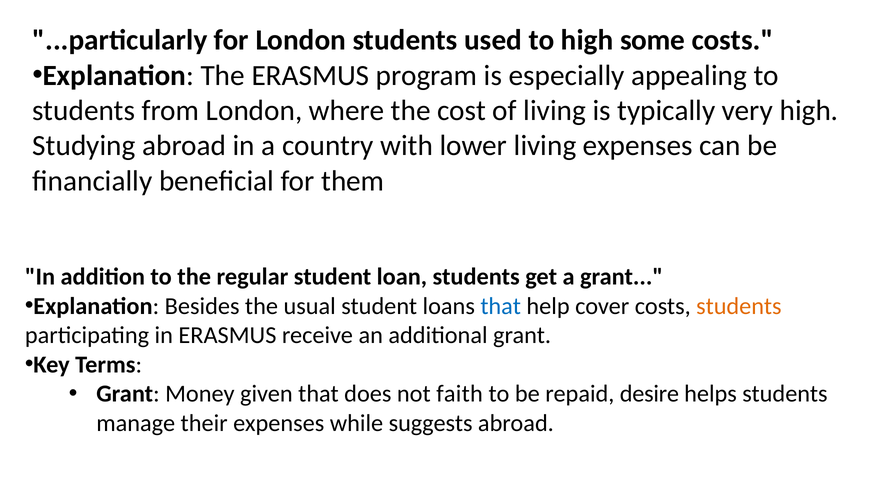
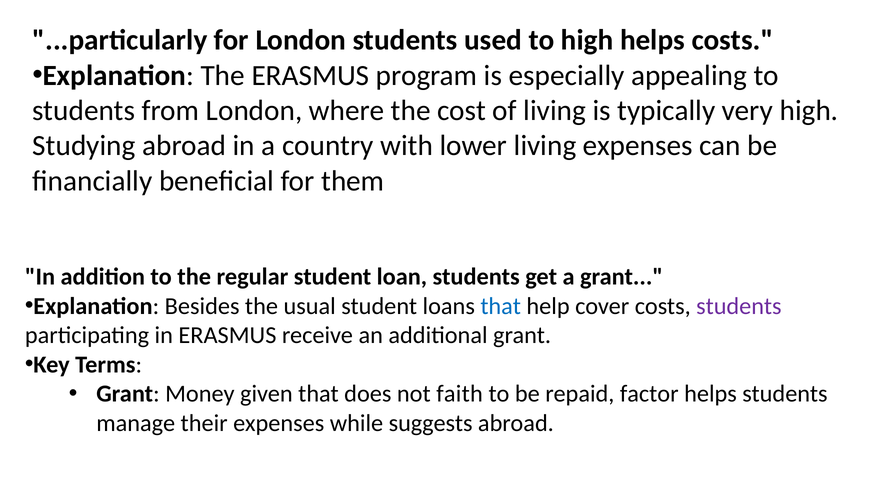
high some: some -> helps
students at (739, 306) colour: orange -> purple
desire: desire -> factor
